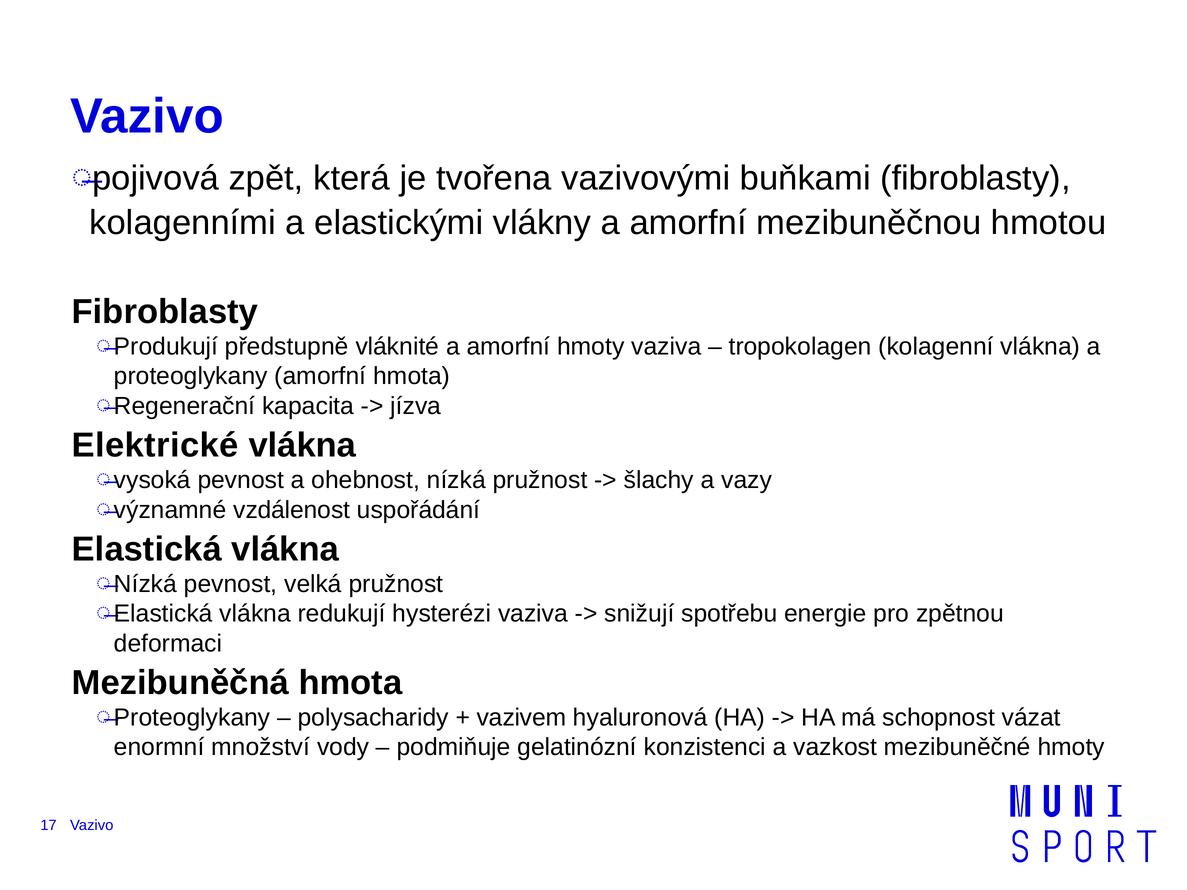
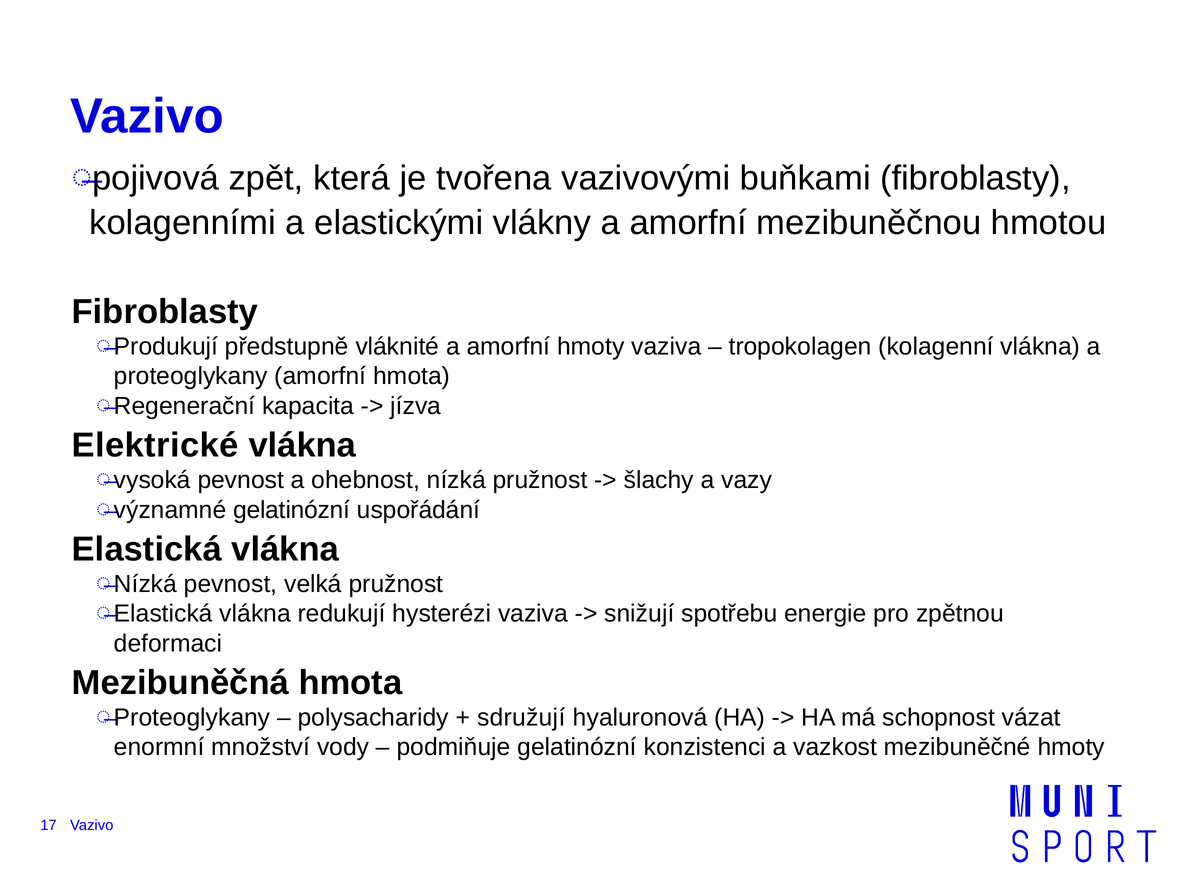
vzdálenost at (292, 510): vzdálenost -> gelatinózní
vazivem: vazivem -> sdružují
